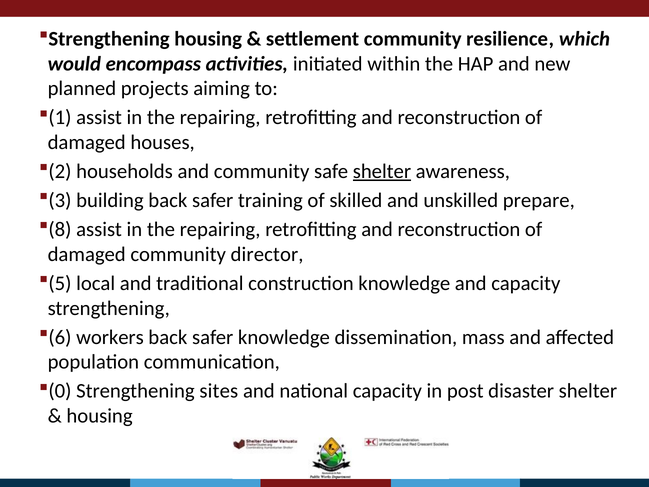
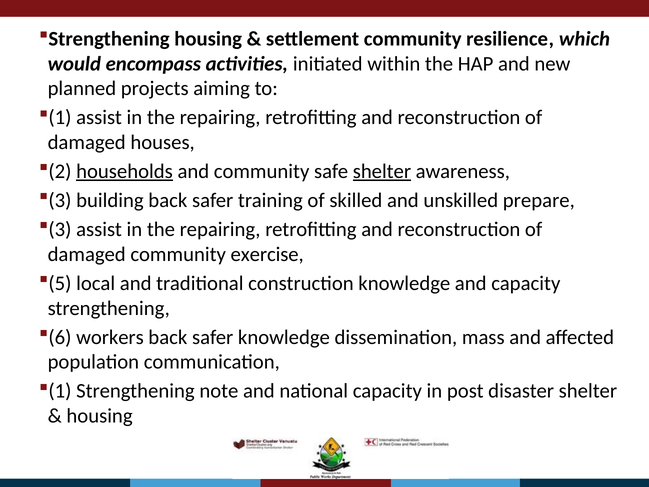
households underline: none -> present
8 at (60, 229): 8 -> 3
director: director -> exercise
0 at (60, 391): 0 -> 1
sites: sites -> note
